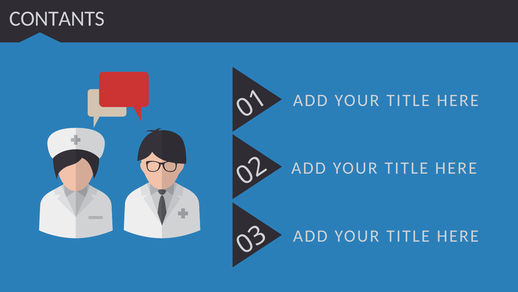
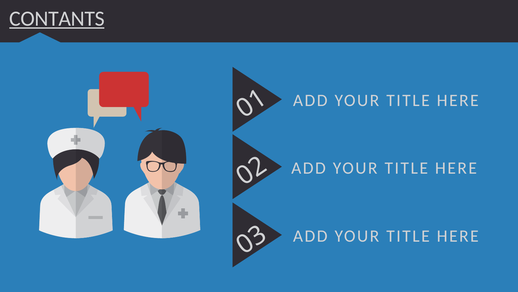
CONTANTS underline: none -> present
